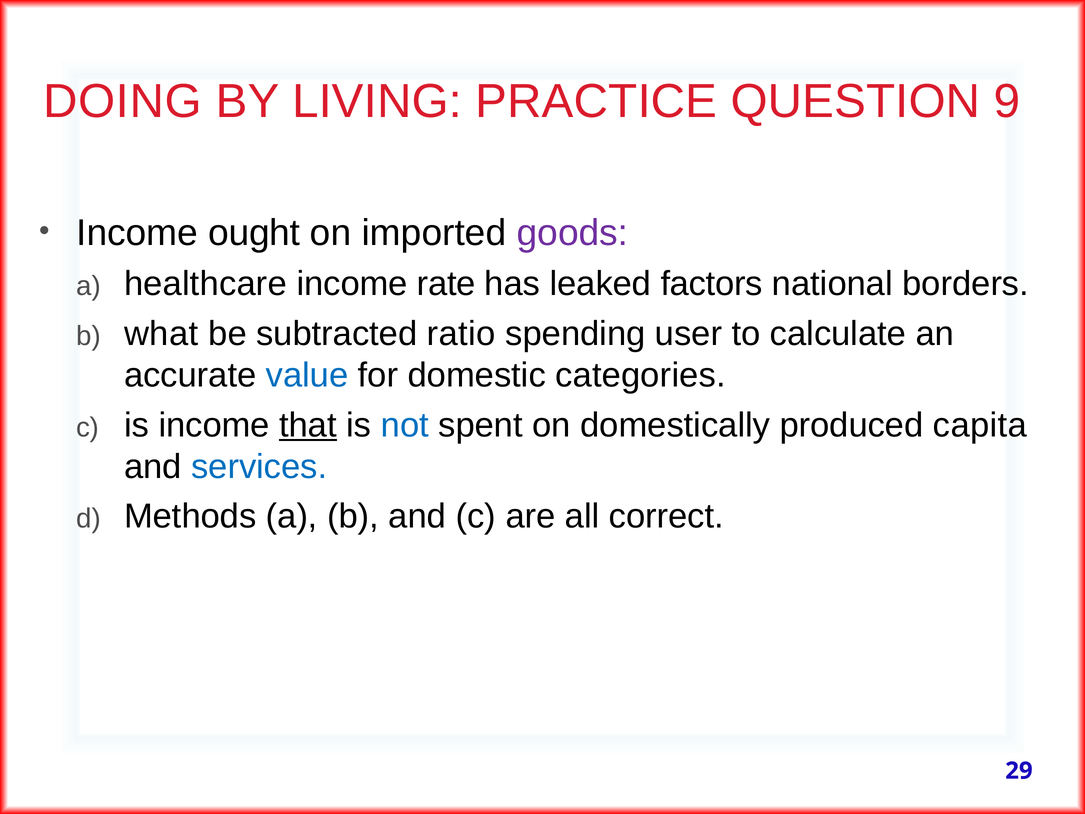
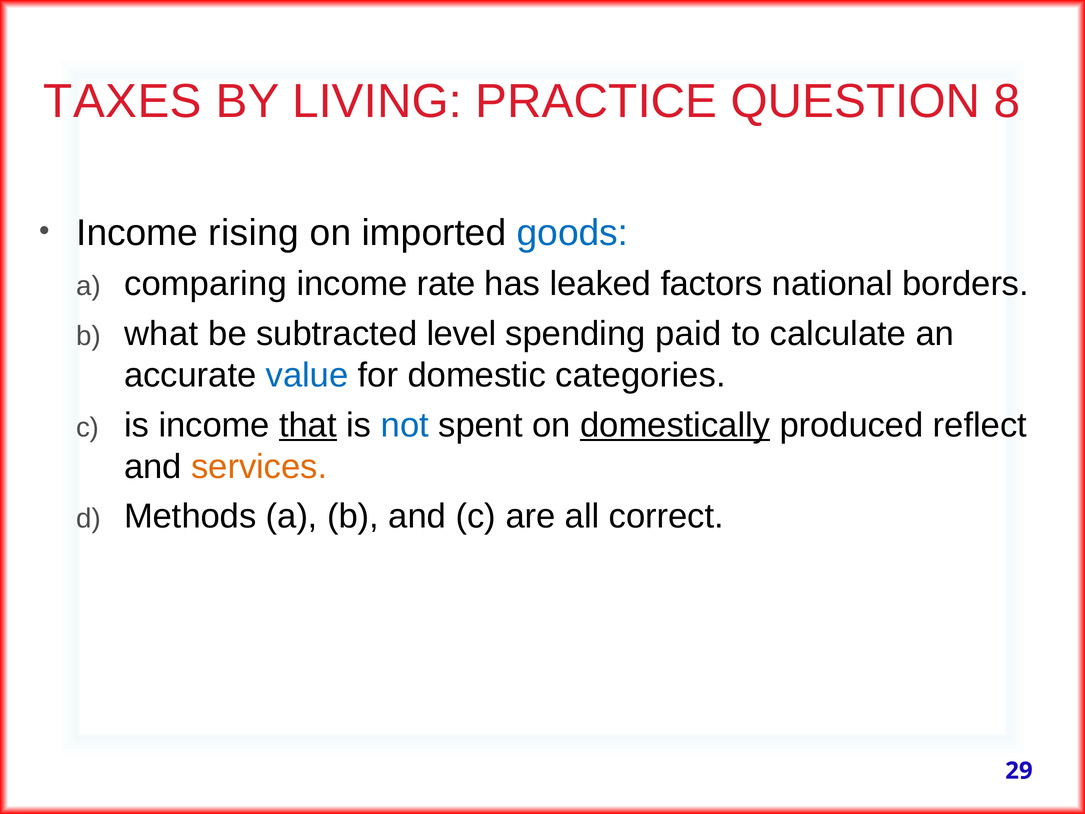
DOING: DOING -> TAXES
9: 9 -> 8
ought: ought -> rising
goods colour: purple -> blue
healthcare: healthcare -> comparing
ratio: ratio -> level
user: user -> paid
domestically underline: none -> present
capita: capita -> reflect
services colour: blue -> orange
